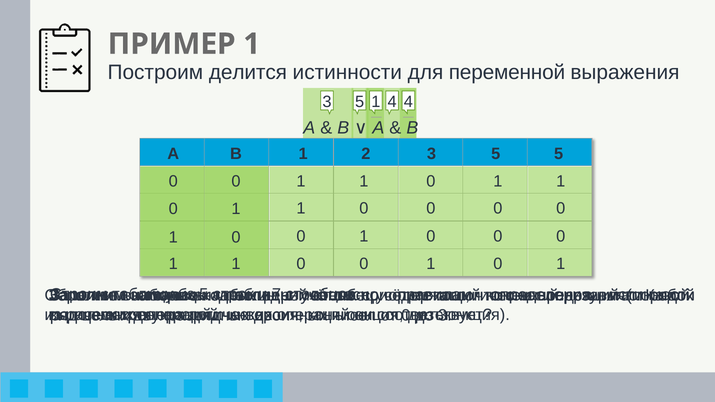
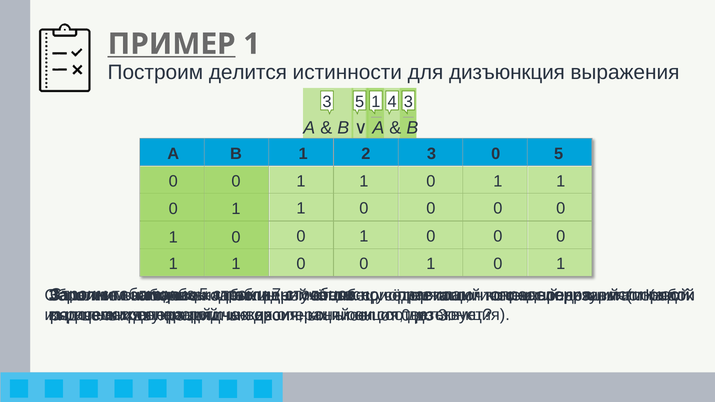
ПРИМЕР underline: none -> present
для переменной: переменной -> дизъюнкция
4 4: 4 -> 3
3 5: 5 -> 0
